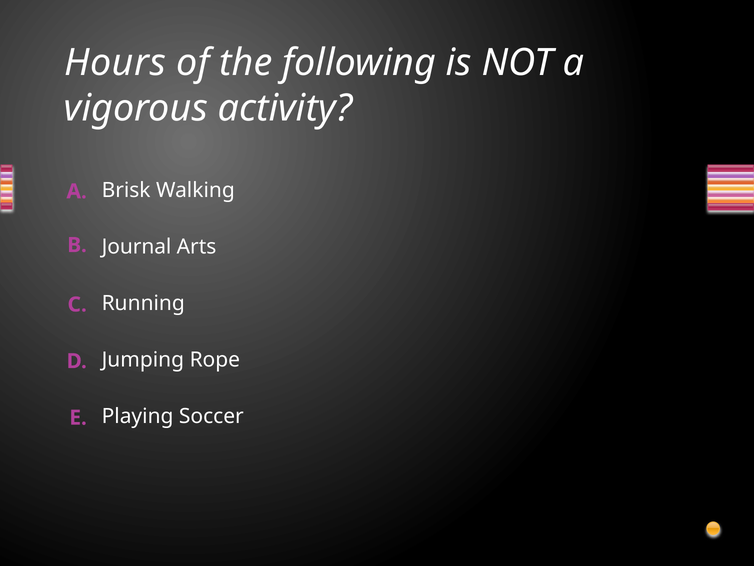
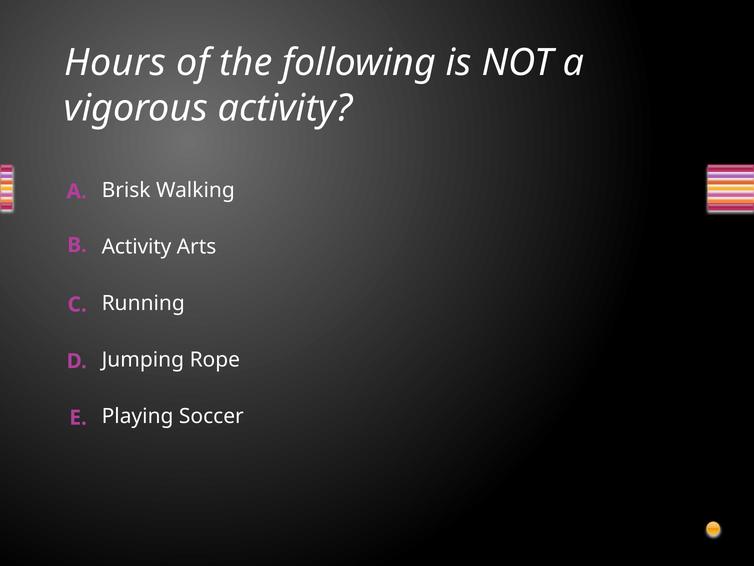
Journal at (137, 247): Journal -> Activity
